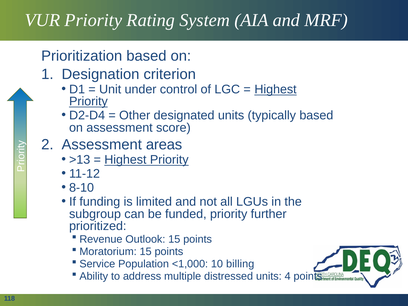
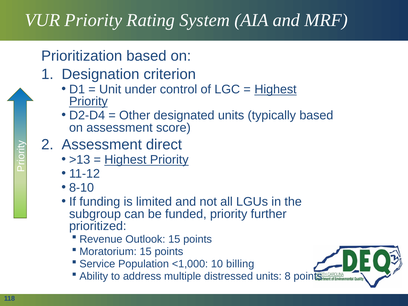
areas: areas -> direct
4: 4 -> 8
